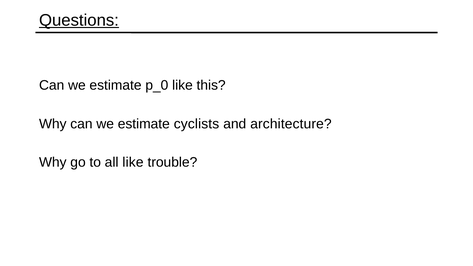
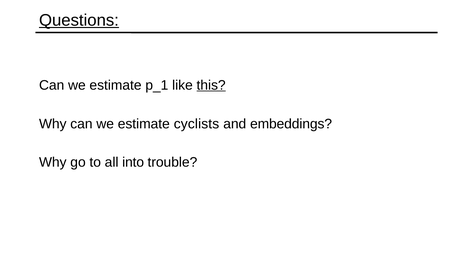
p_0: p_0 -> p_1
this underline: none -> present
architecture: architecture -> embeddings
all like: like -> into
